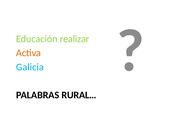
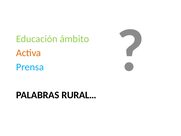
realizar: realizar -> ámbito
Galicia: Galicia -> Prensa
